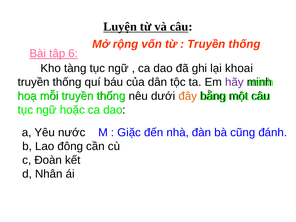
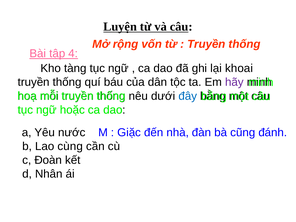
6: 6 -> 4
đây colour: orange -> blue
đông: đông -> cùng
